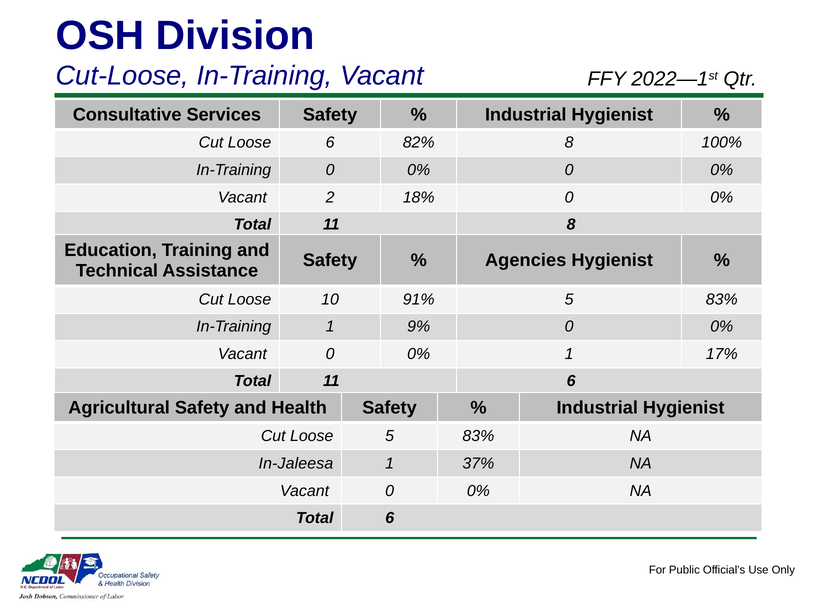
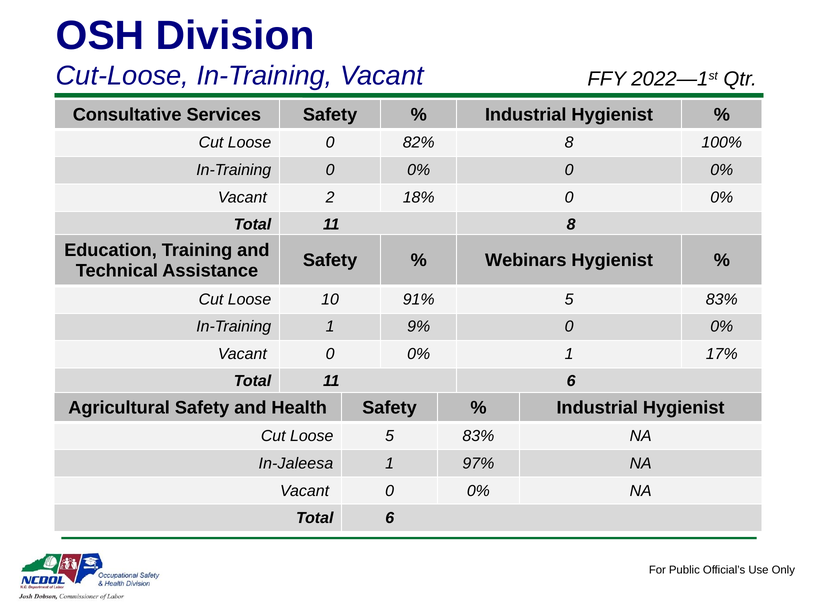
Loose 6: 6 -> 0
Agencies: Agencies -> Webinars
37%: 37% -> 97%
